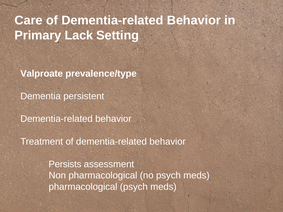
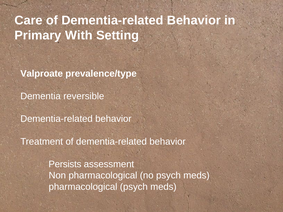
Lack: Lack -> With
persistent: persistent -> reversible
